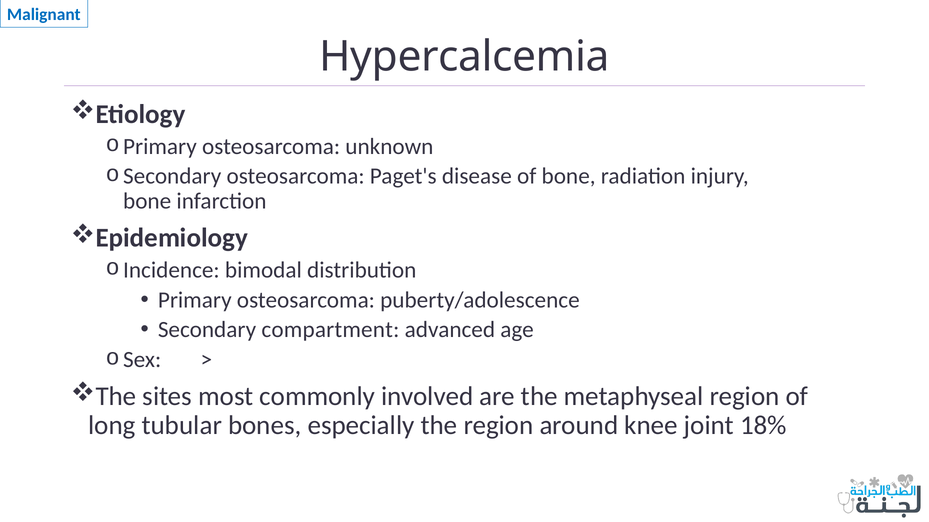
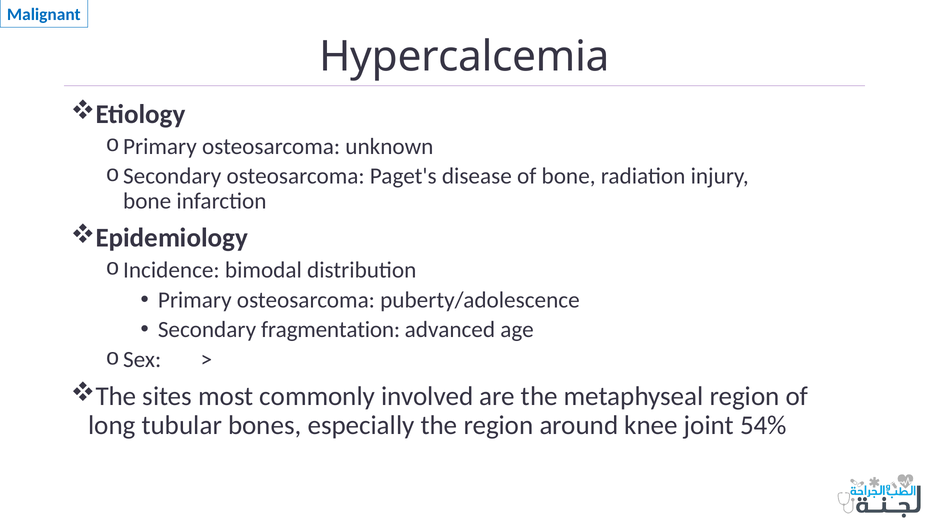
compartment: compartment -> fragmentation
18%: 18% -> 54%
